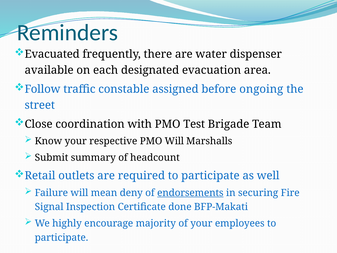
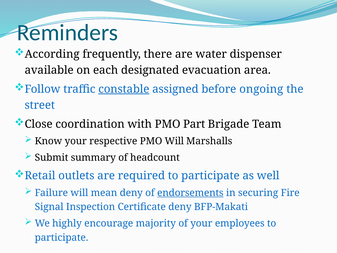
Evacuated: Evacuated -> According
constable underline: none -> present
Test: Test -> Part
Certificate done: done -> deny
